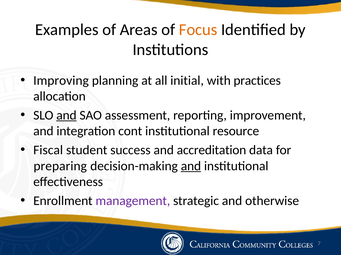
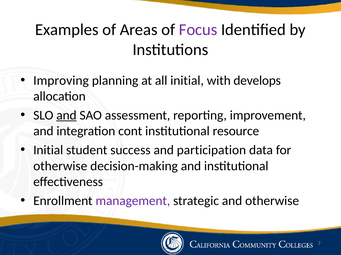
Focus colour: orange -> purple
practices: practices -> develops
Fiscal at (48, 150): Fiscal -> Initial
accreditation: accreditation -> participation
preparing at (60, 166): preparing -> otherwise
and at (191, 166) underline: present -> none
